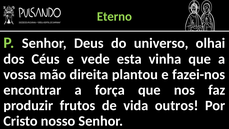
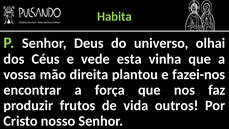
Eterno: Eterno -> Habita
